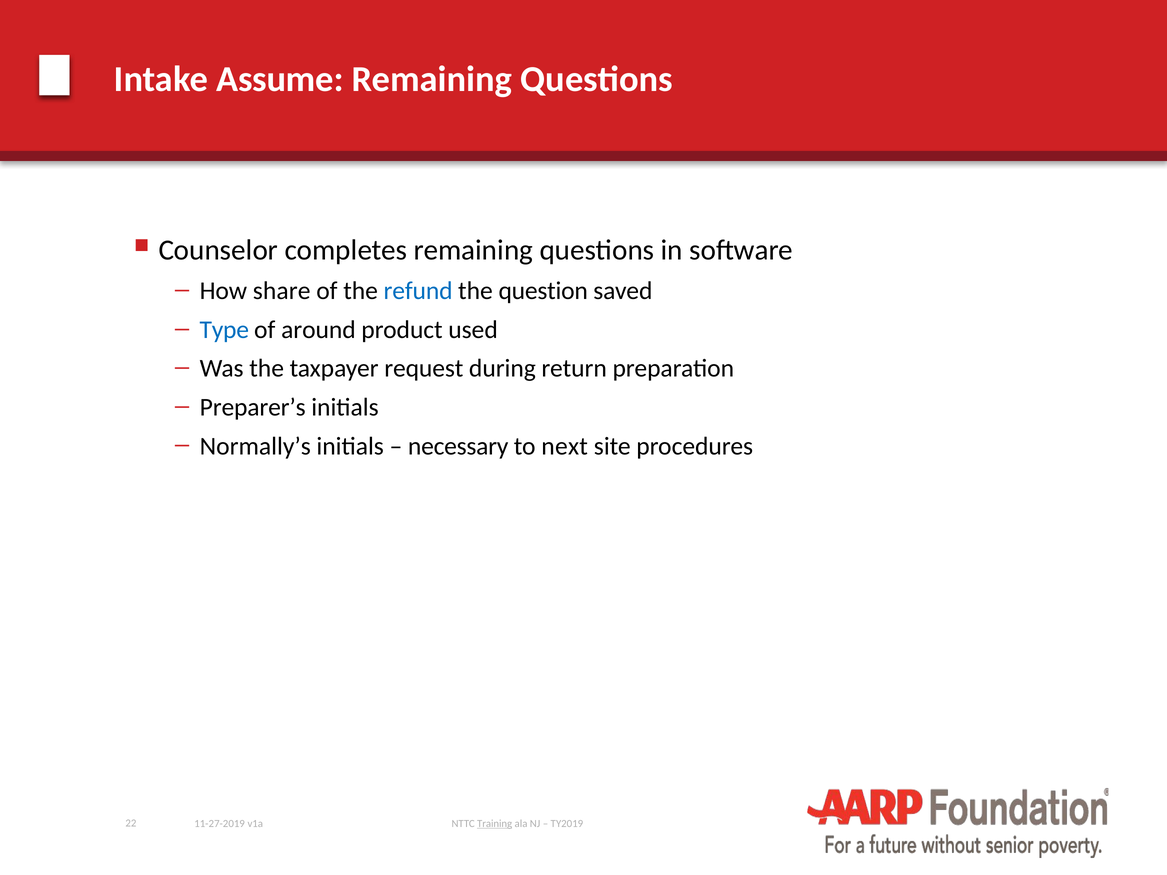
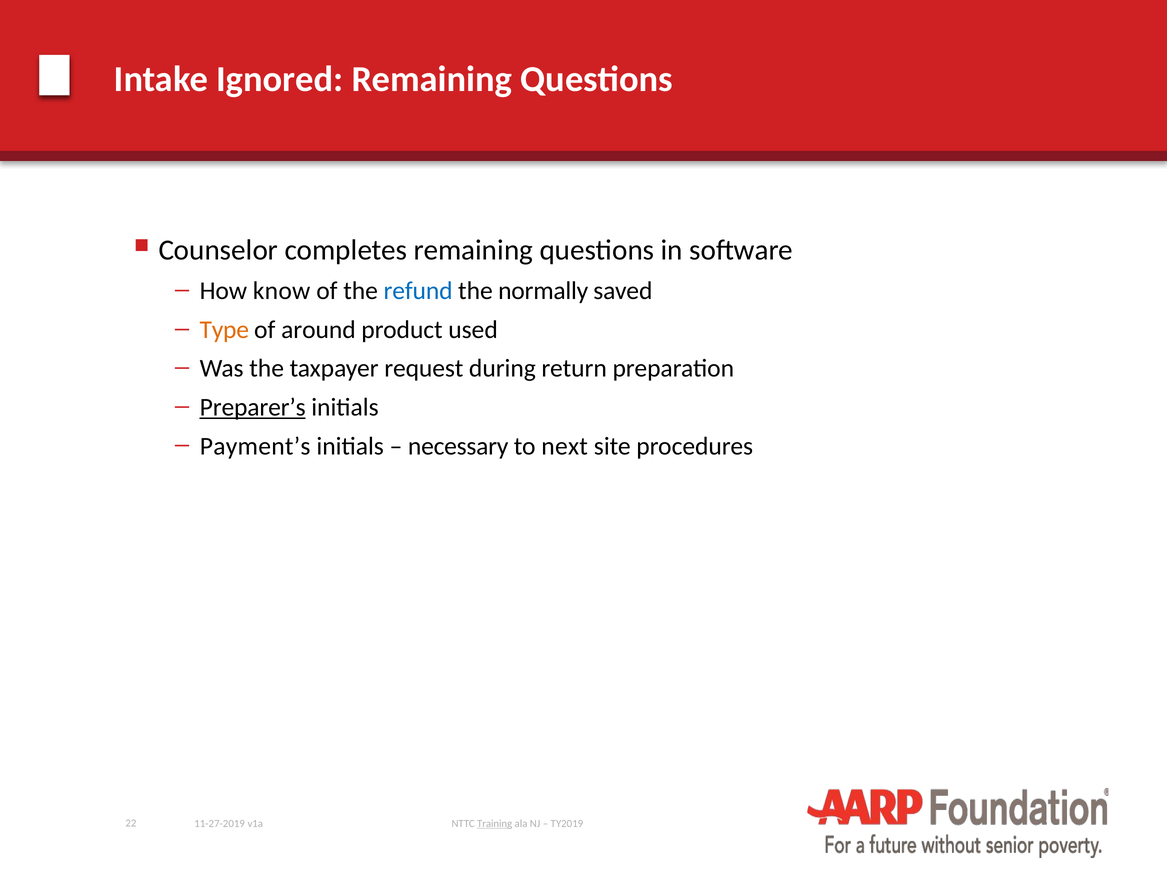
Assume: Assume -> Ignored
share: share -> know
question: question -> normally
Type colour: blue -> orange
Preparer’s underline: none -> present
Normally’s: Normally’s -> Payment’s
